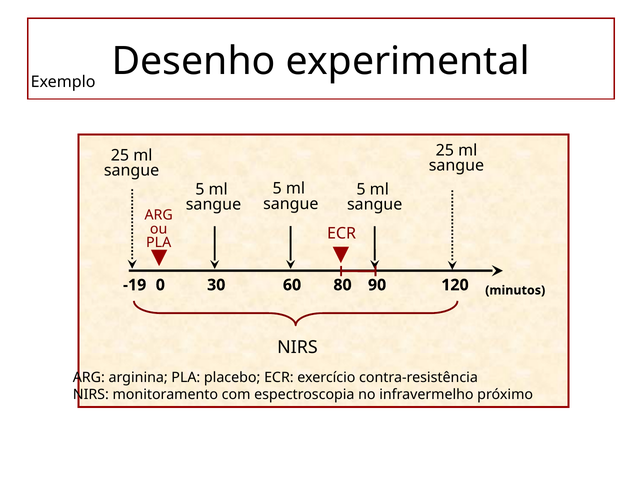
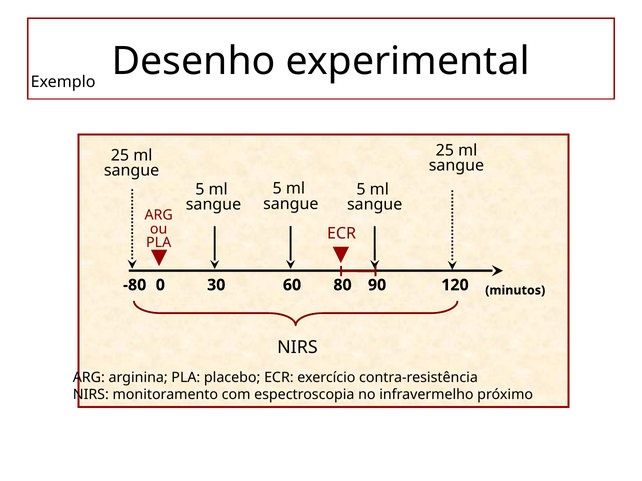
-19: -19 -> -80
